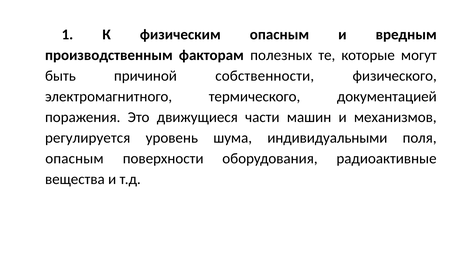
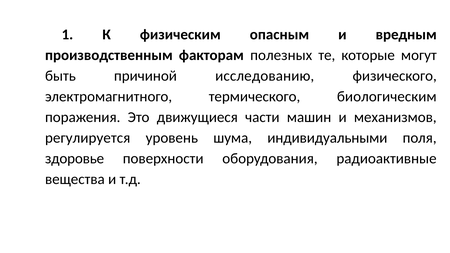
собственности: собственности -> исследованию
документацией: документацией -> биологическим
опасным at (74, 159): опасным -> здоровье
